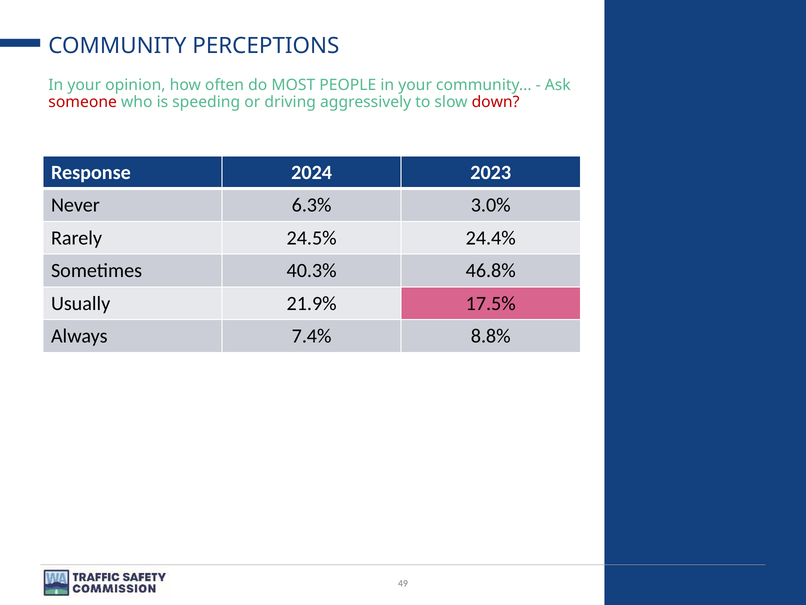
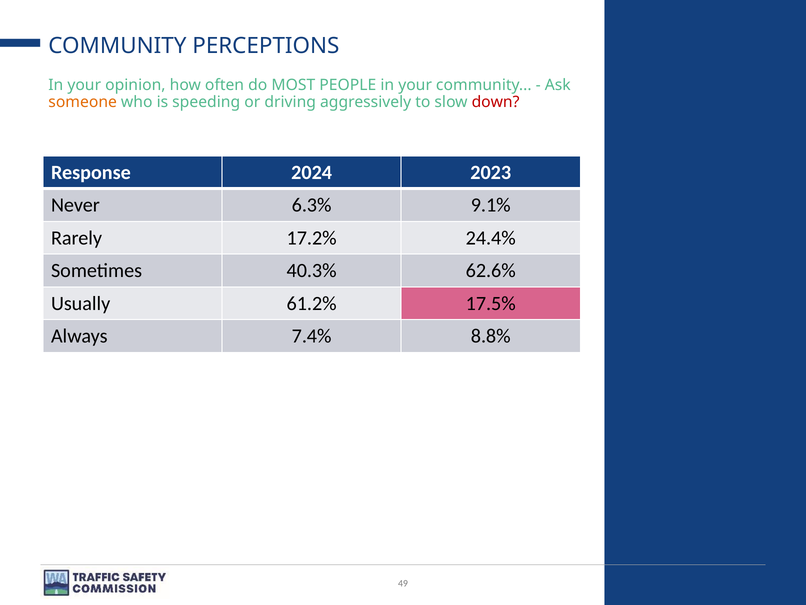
someone colour: red -> orange
3.0%: 3.0% -> 9.1%
24.5%: 24.5% -> 17.2%
46.8%: 46.8% -> 62.6%
21.9%: 21.9% -> 61.2%
